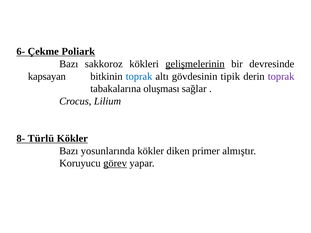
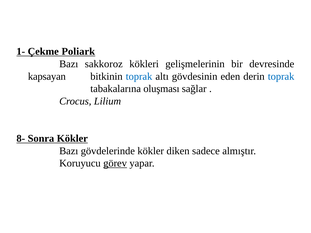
6-: 6- -> 1-
gelişmelerinin underline: present -> none
tipik: tipik -> eden
toprak at (281, 76) colour: purple -> blue
Türlü: Türlü -> Sonra
yosunlarında: yosunlarında -> gövdelerinde
primer: primer -> sadece
